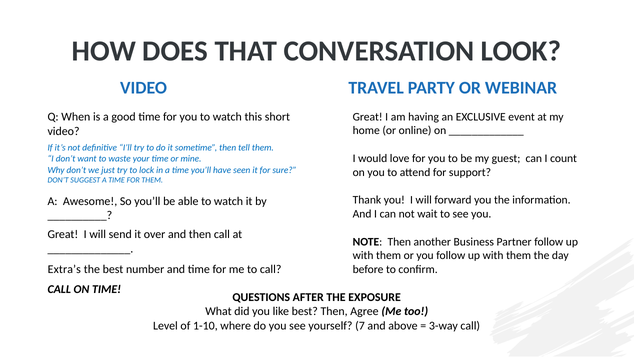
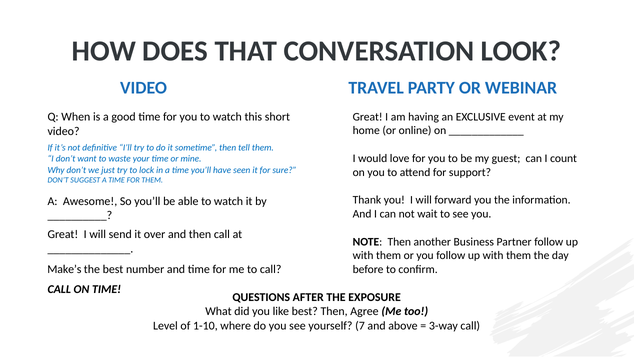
Extra’s: Extra’s -> Make’s
